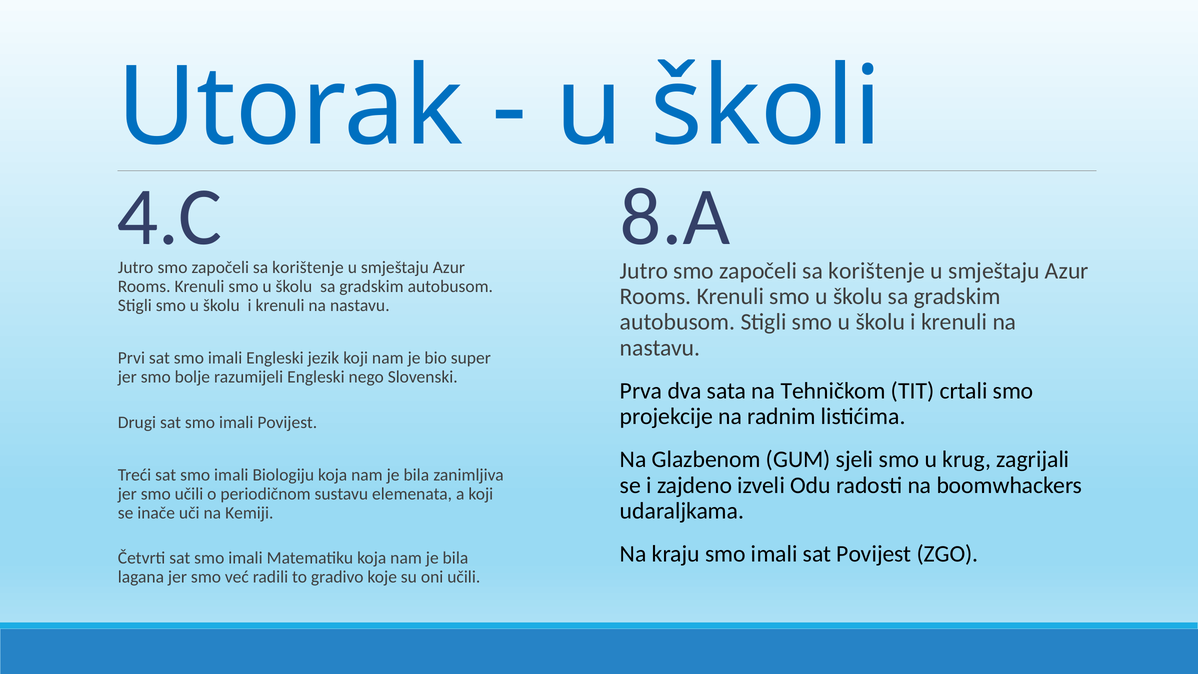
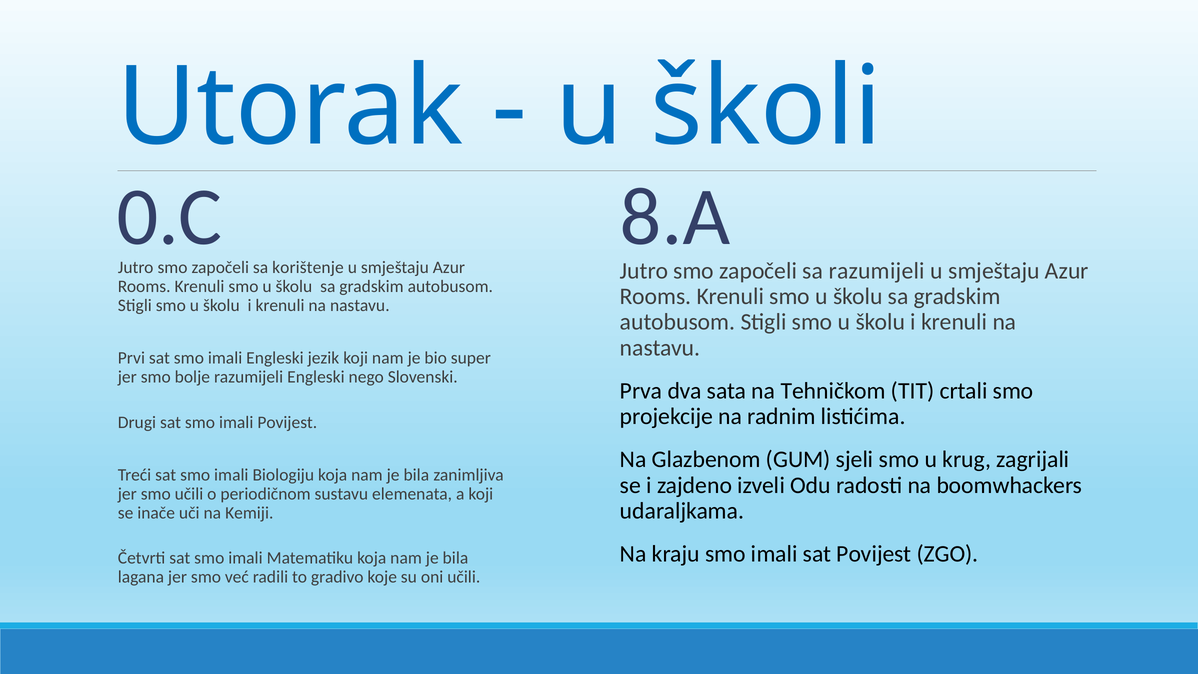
4.C: 4.C -> 0.C
korištenje at (877, 271): korištenje -> razumijeli
